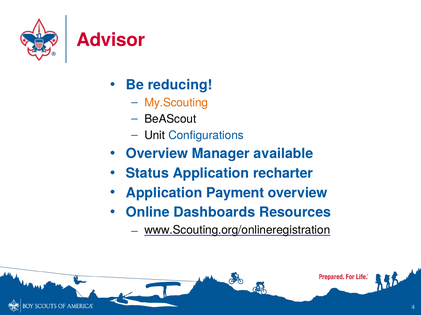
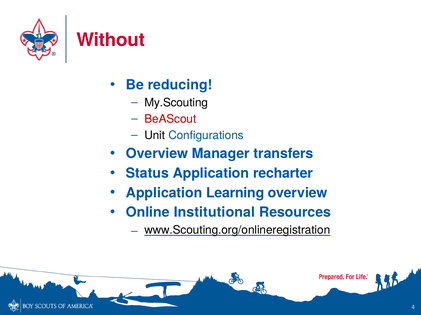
Advisor: Advisor -> Without
My.Scouting colour: orange -> black
BeAScout colour: black -> red
available: available -> transfers
Payment: Payment -> Learning
Dashboards: Dashboards -> Institutional
